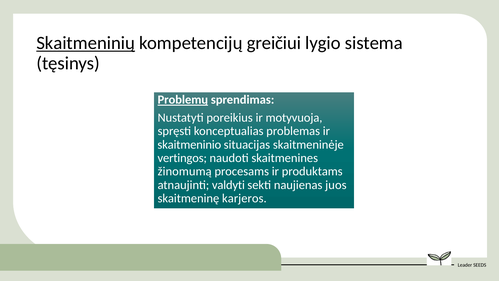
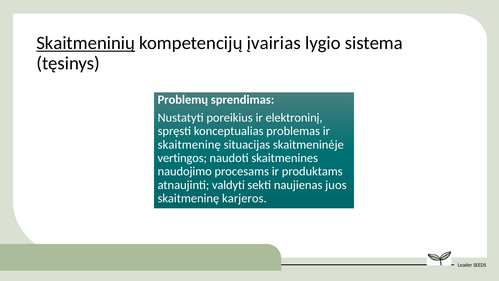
greičiui: greičiui -> įvairias
Problemų underline: present -> none
motyvuoja: motyvuoja -> elektroninį
skaitmeninio at (189, 144): skaitmeninio -> skaitmeninę
žinomumą: žinomumą -> naudojimo
